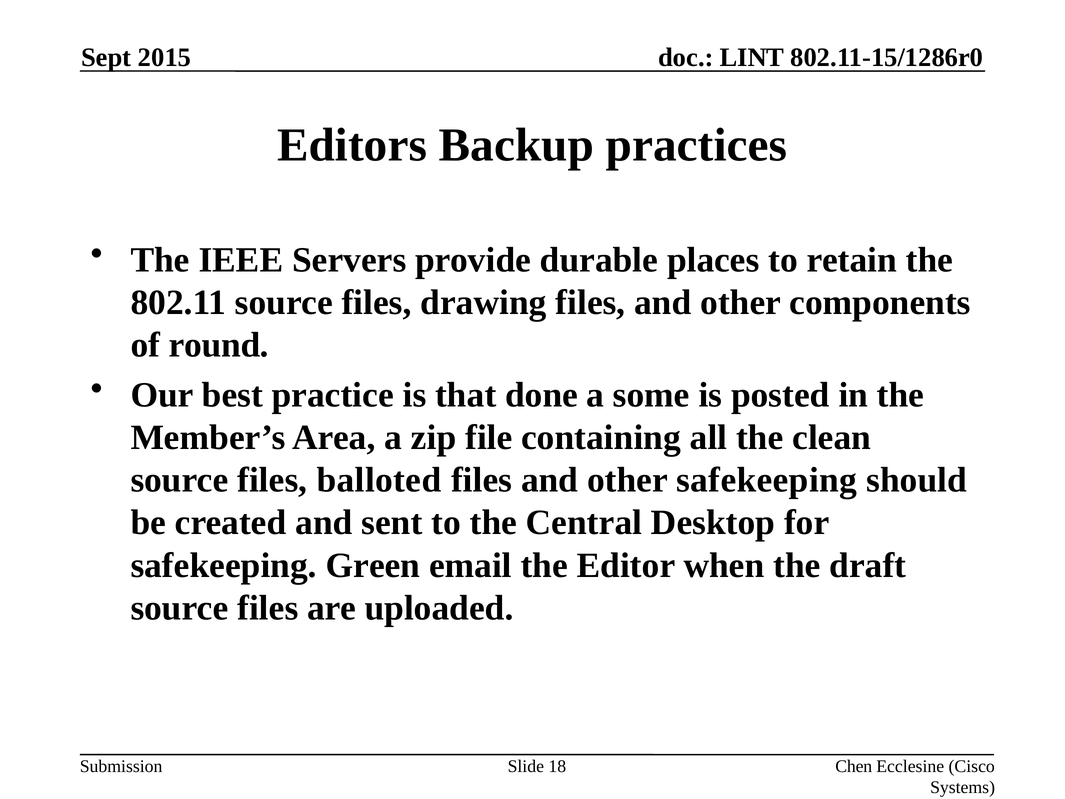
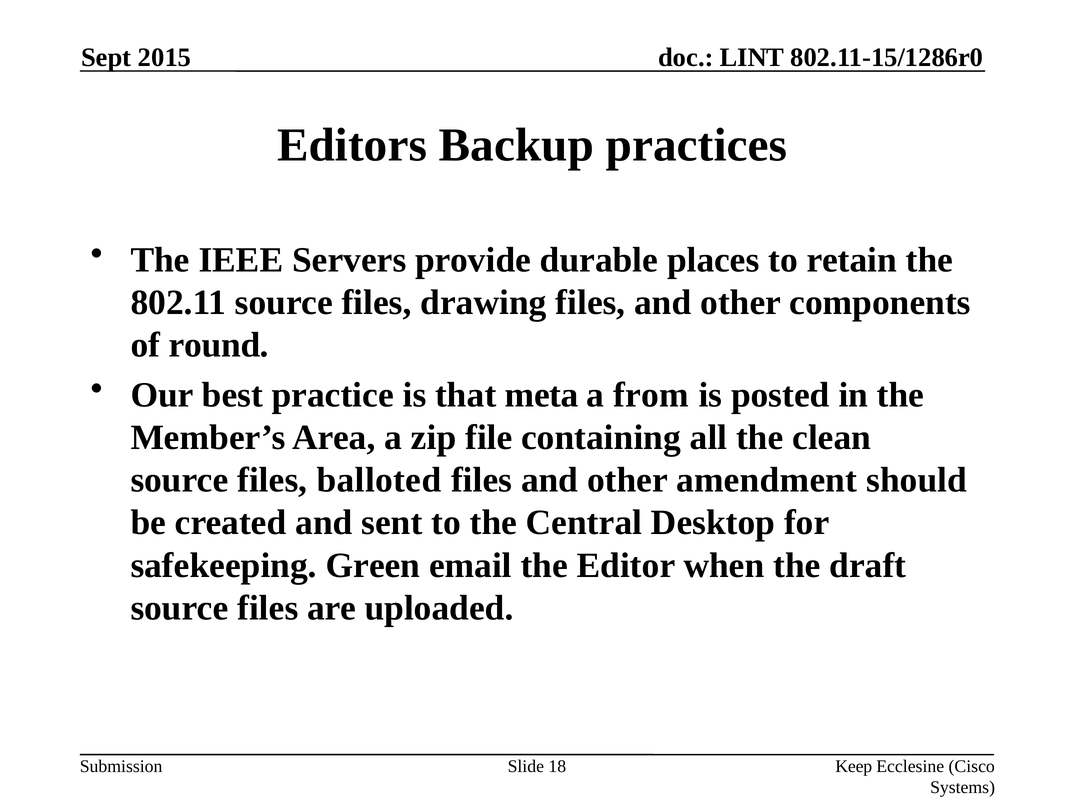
done: done -> meta
some: some -> from
other safekeeping: safekeeping -> amendment
Chen: Chen -> Keep
